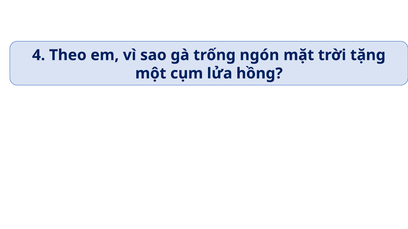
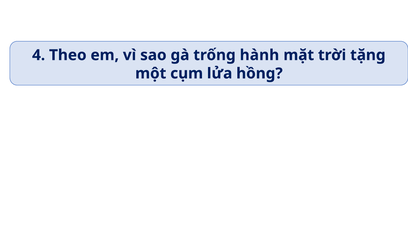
ngón: ngón -> hành
